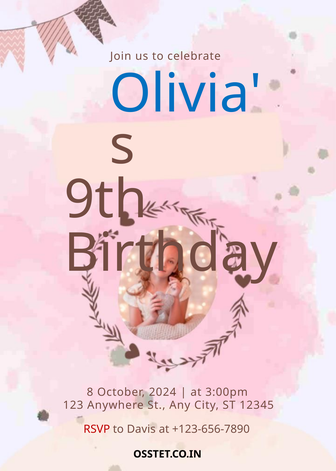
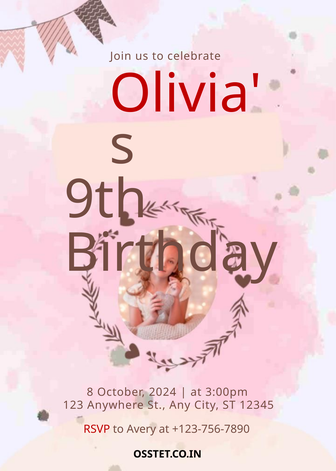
Olivia colour: blue -> red
Davis: Davis -> Avery
+123-656-7890: +123-656-7890 -> +123-756-7890
